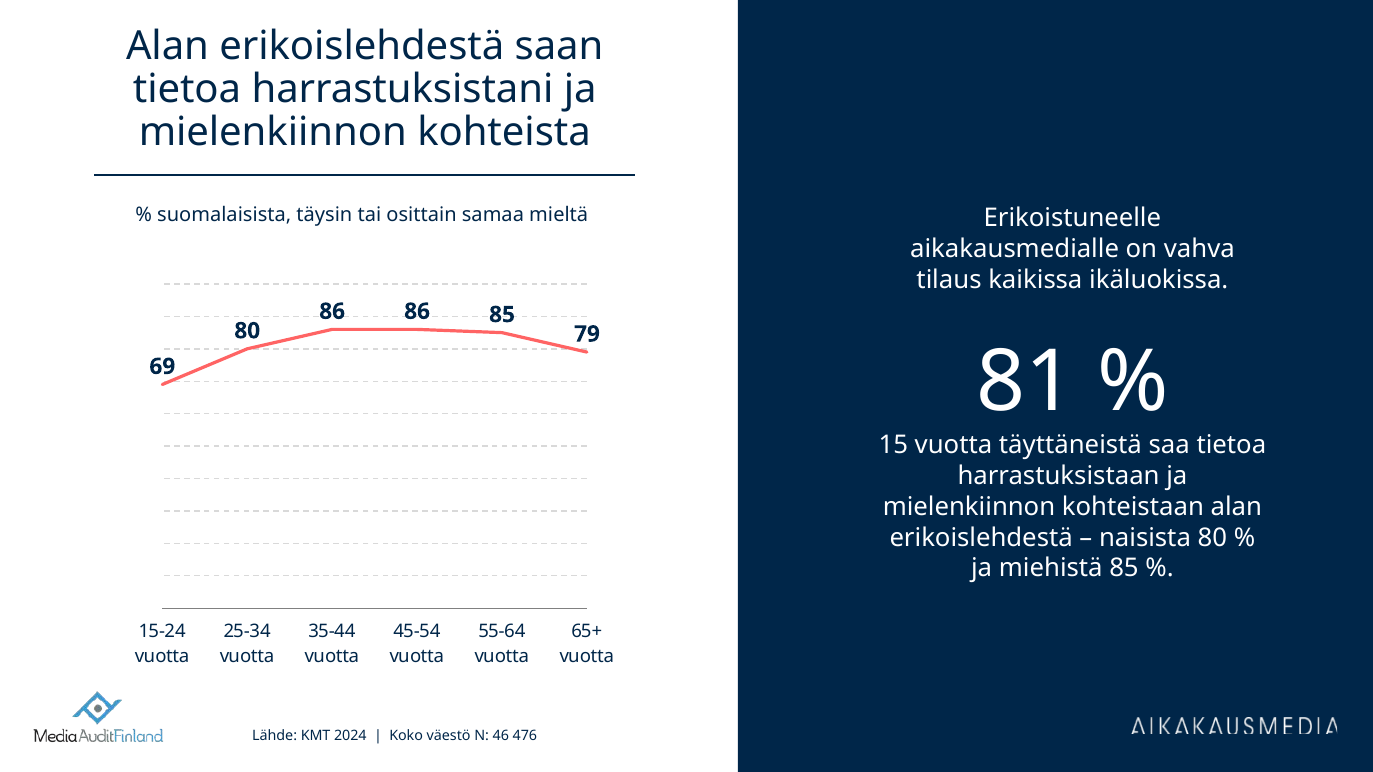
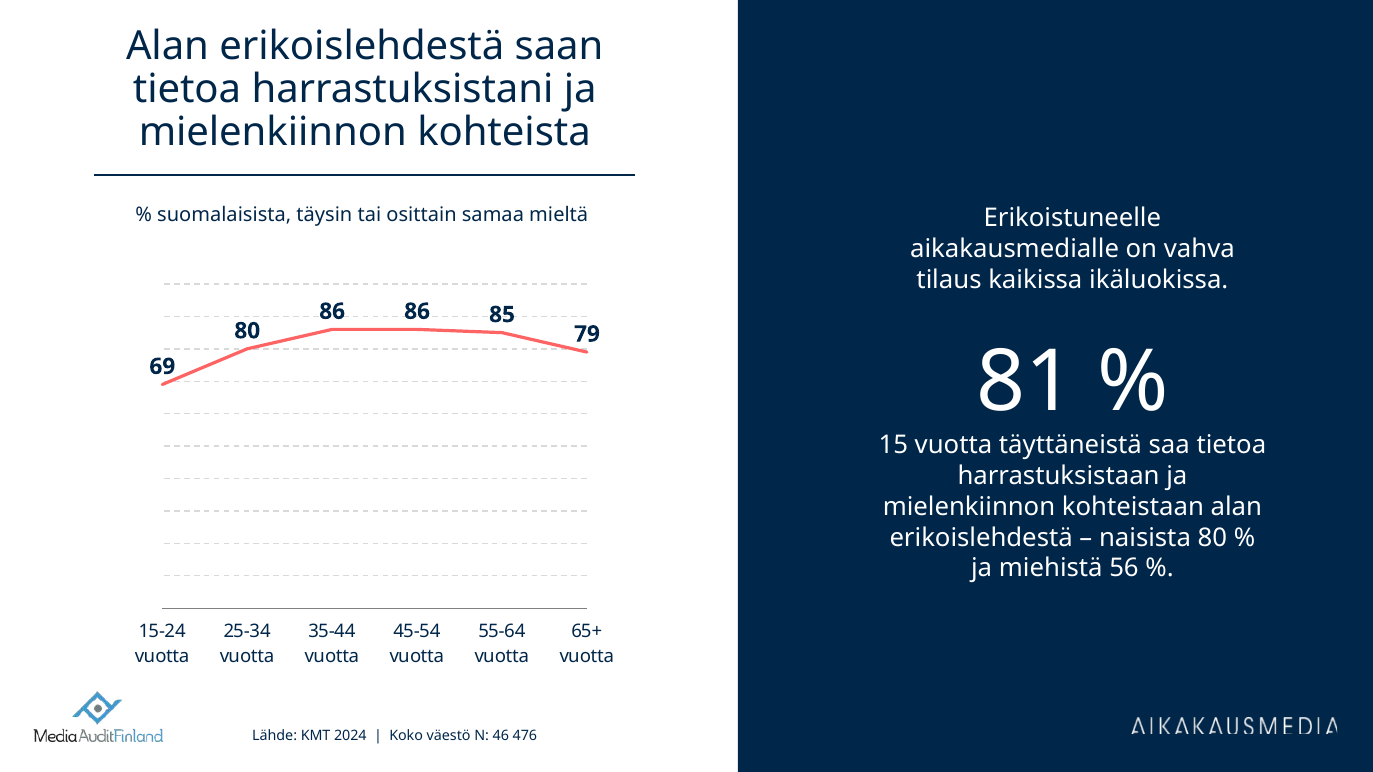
miehistä 85: 85 -> 56
